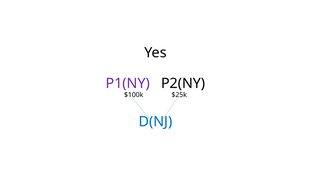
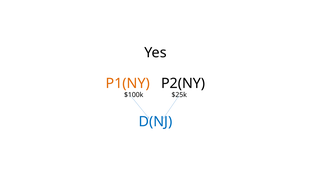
P1(NY colour: purple -> orange
